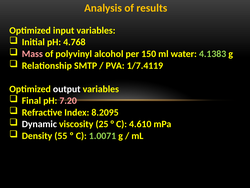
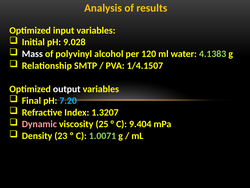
4.768: 4.768 -> 9.028
Mass colour: pink -> white
150: 150 -> 120
1/7.4119: 1/7.4119 -> 1/4.1507
7.20 colour: pink -> light blue
8.2095: 8.2095 -> 1.3207
Dynamic colour: white -> pink
4.610: 4.610 -> 9.404
55: 55 -> 23
